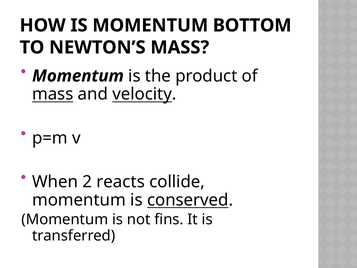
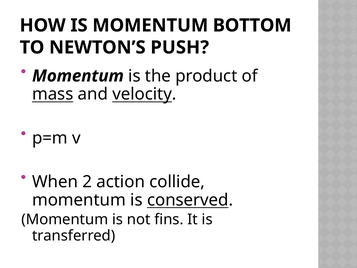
NEWTON’S MASS: MASS -> PUSH
reacts: reacts -> action
